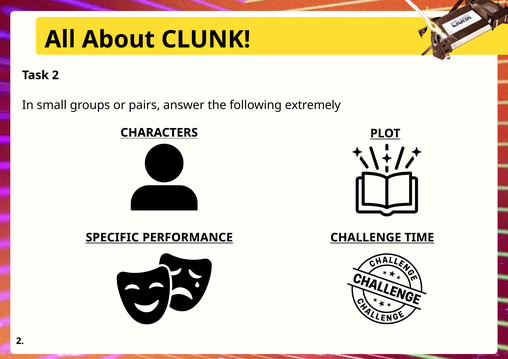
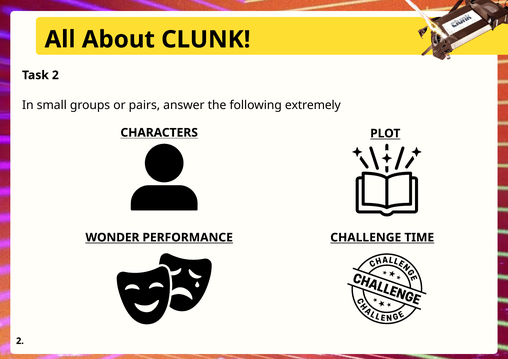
SPECIFIC: SPECIFIC -> WONDER
